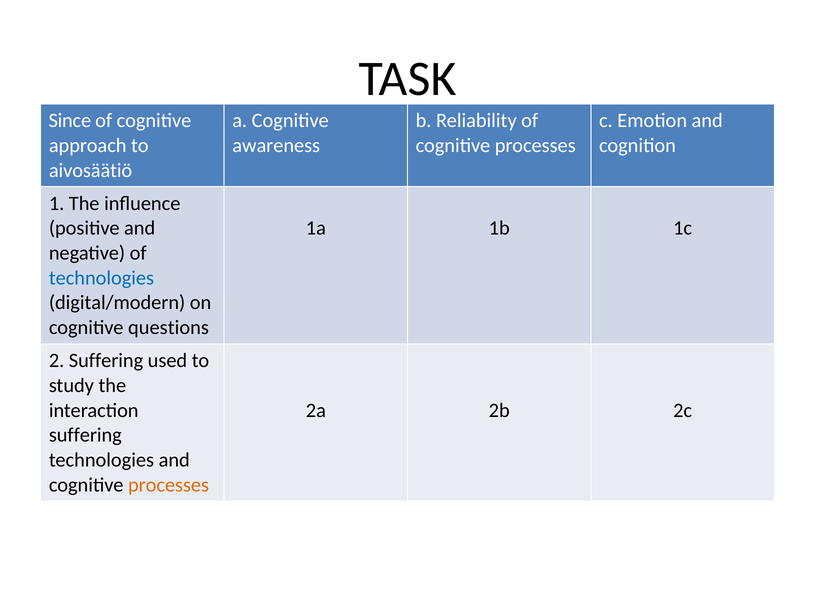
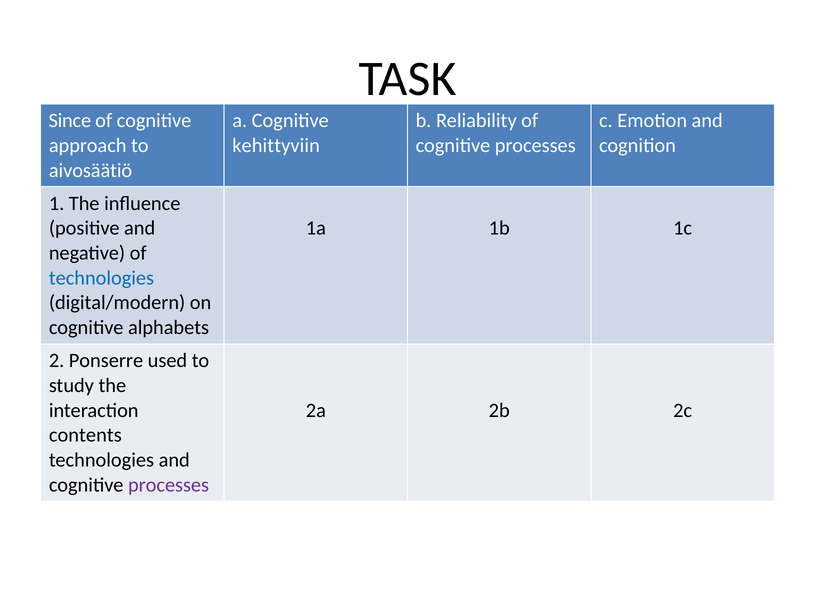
awareness: awareness -> kehittyviin
questions: questions -> alphabets
2 Suffering: Suffering -> Ponserre
suffering at (85, 435): suffering -> contents
processes at (169, 485) colour: orange -> purple
